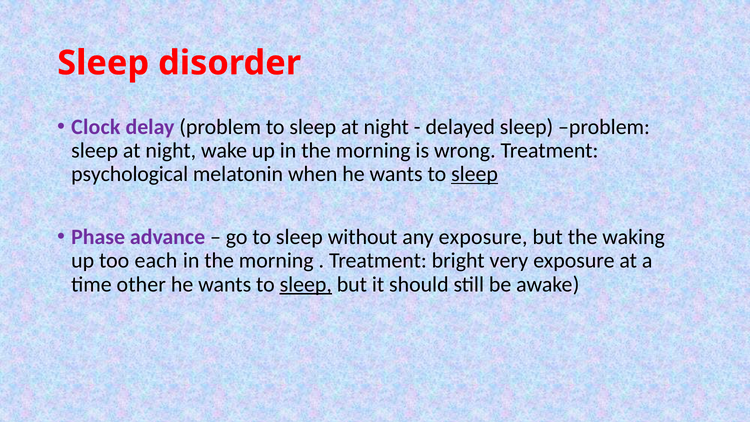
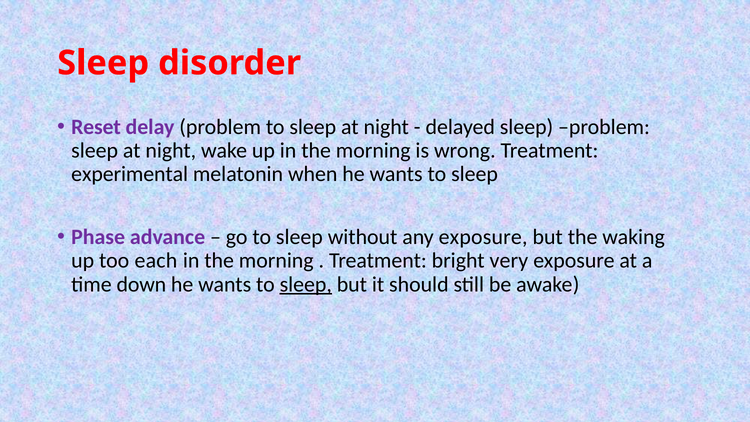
Clock: Clock -> Reset
psychological: psychological -> experimental
sleep at (475, 174) underline: present -> none
other: other -> down
